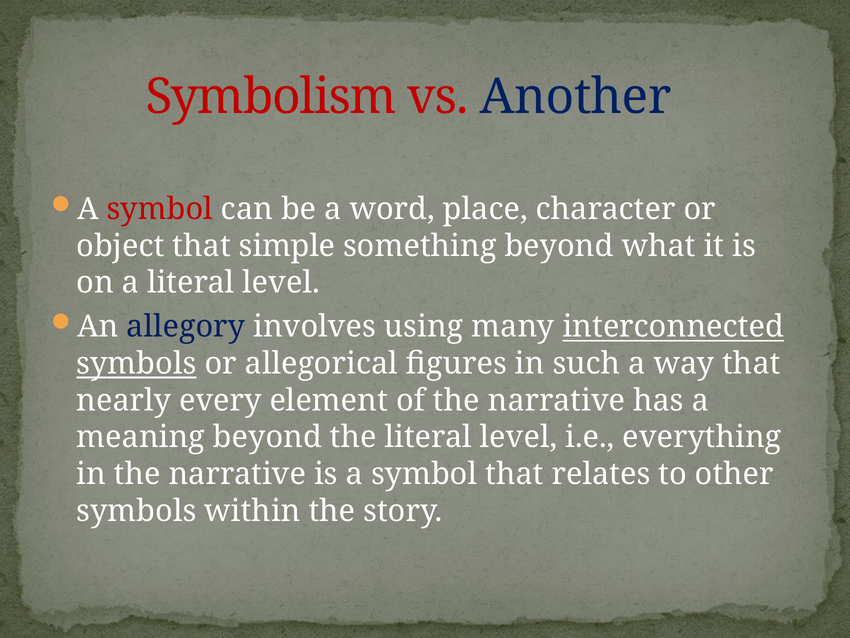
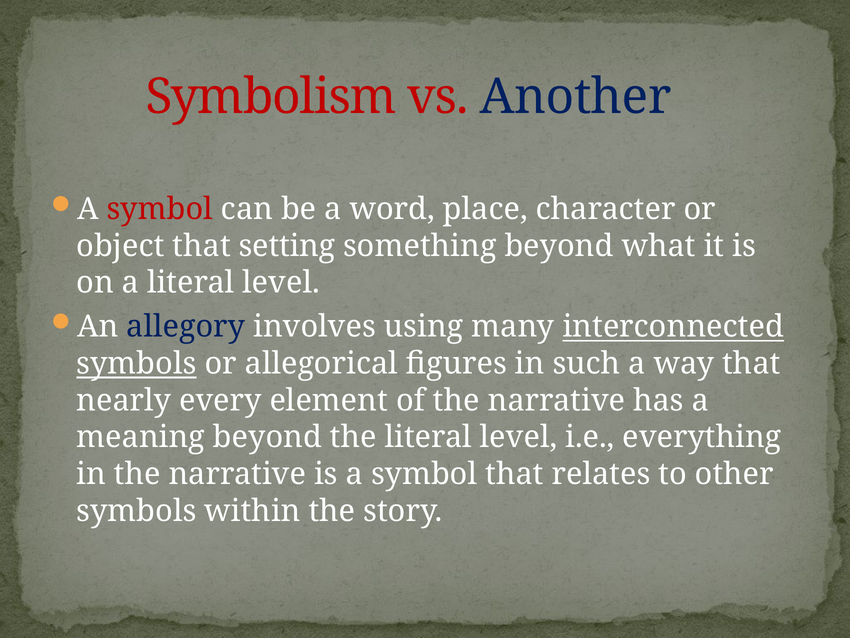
simple: simple -> setting
